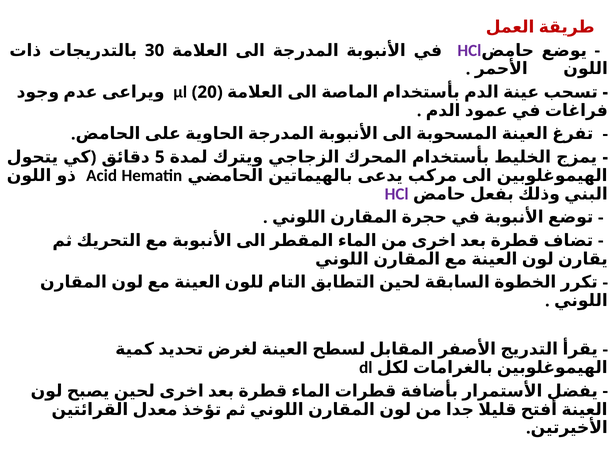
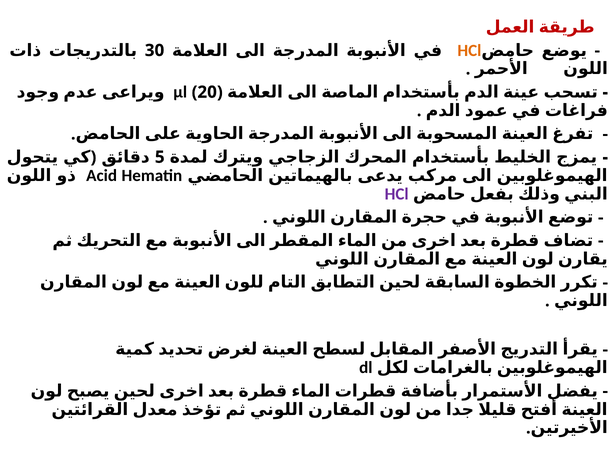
HCl at (469, 50) colour: purple -> orange
